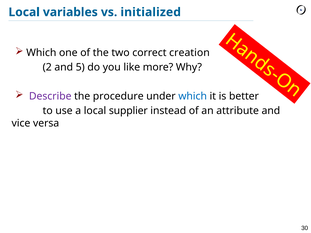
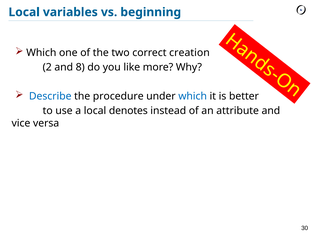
initialized: initialized -> beginning
5: 5 -> 8
Describe colour: purple -> blue
supplier: supplier -> denotes
